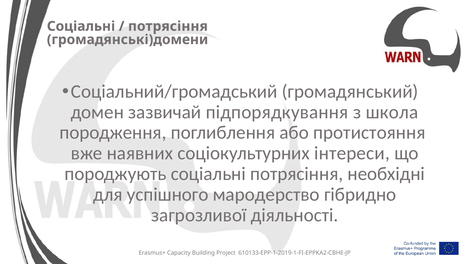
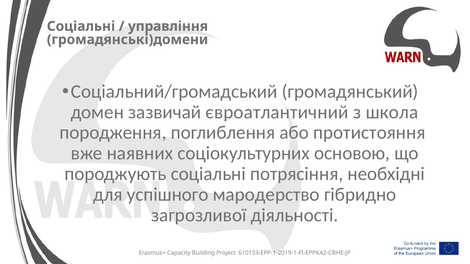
потрясіння at (168, 26): потрясіння -> управління
підпорядкування: підпорядкування -> євроатлантичний
інтереси: інтереси -> основою
